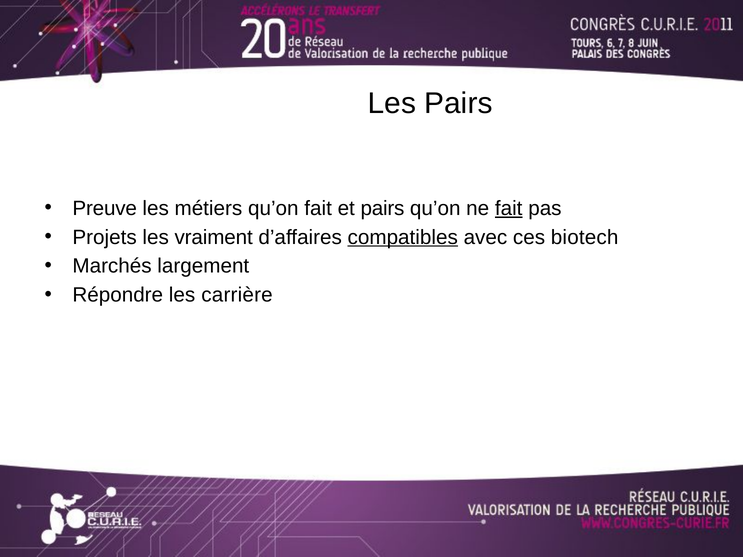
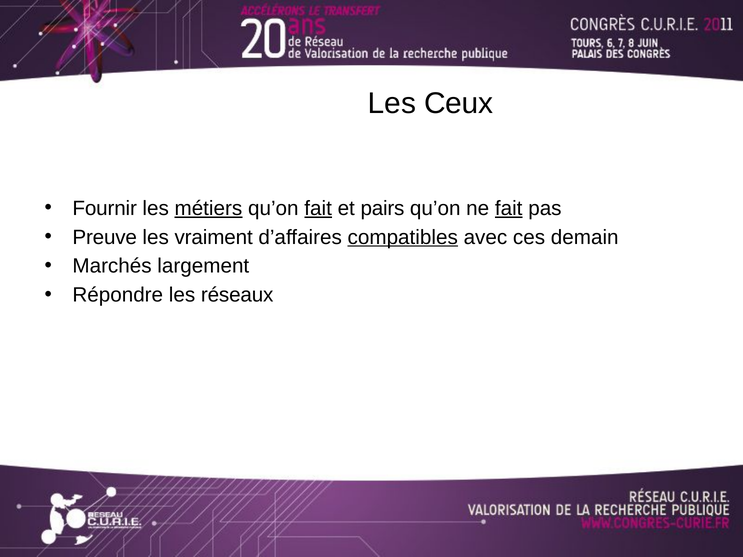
Les Pairs: Pairs -> Ceux
Preuve: Preuve -> Fournir
métiers underline: none -> present
fait at (318, 208) underline: none -> present
Projets: Projets -> Preuve
biotech: biotech -> demain
carrière: carrière -> réseaux
